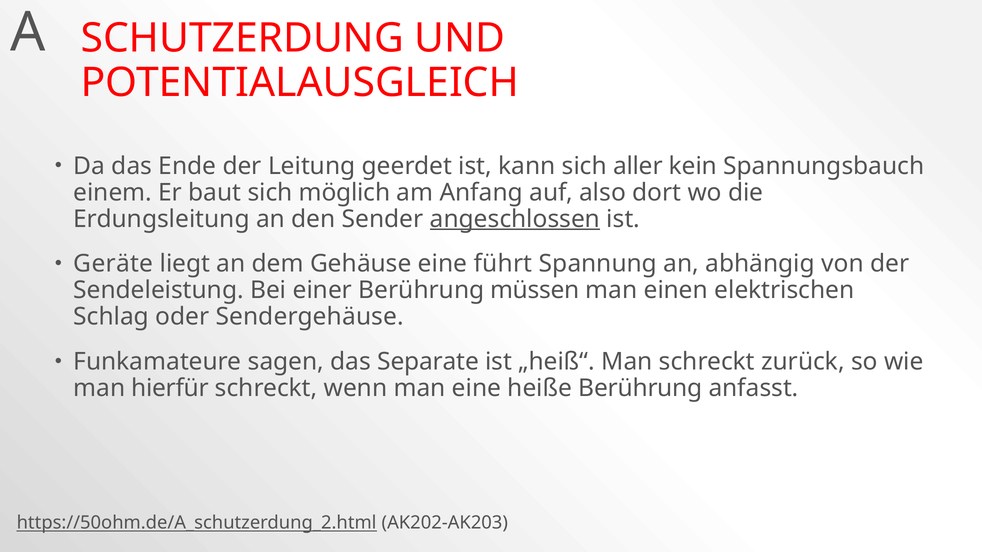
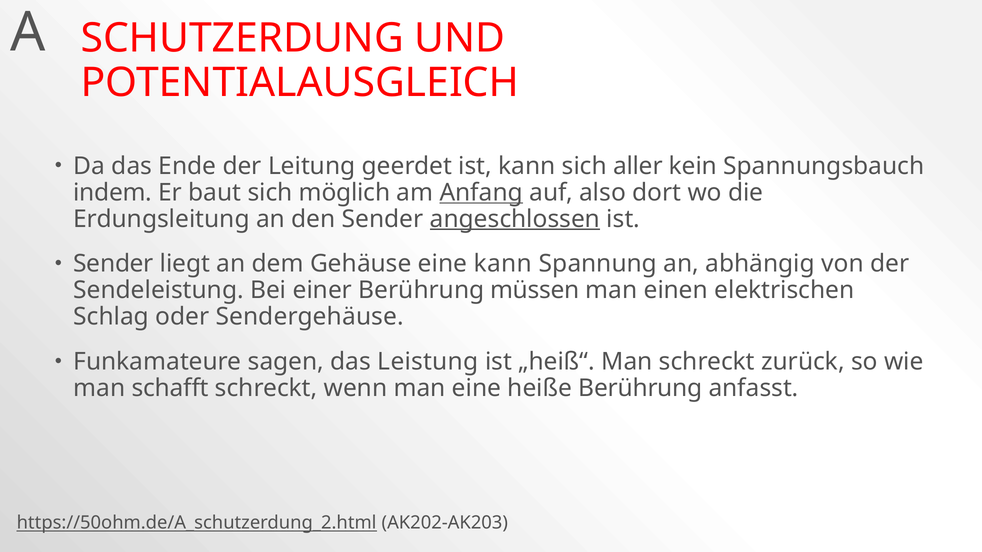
einem: einem -> indem
Anfang underline: none -> present
Geräte at (113, 264): Geräte -> Sender
eine führt: führt -> kann
Separate: Separate -> Leistung
hierfür: hierfür -> schafft
